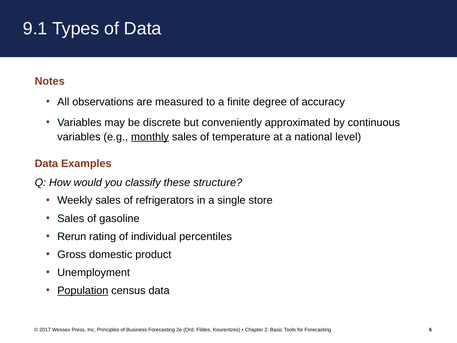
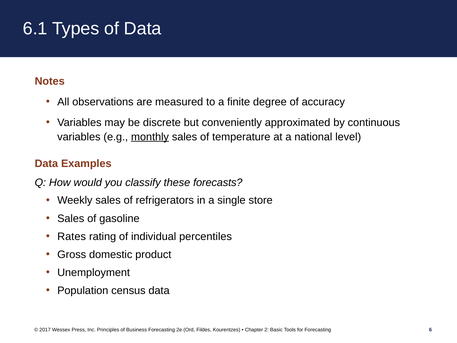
9.1: 9.1 -> 6.1
structure: structure -> forecasts
Rerun: Rerun -> Rates
Population underline: present -> none
